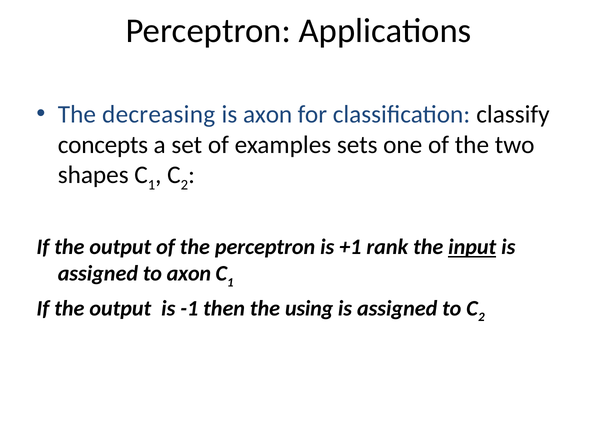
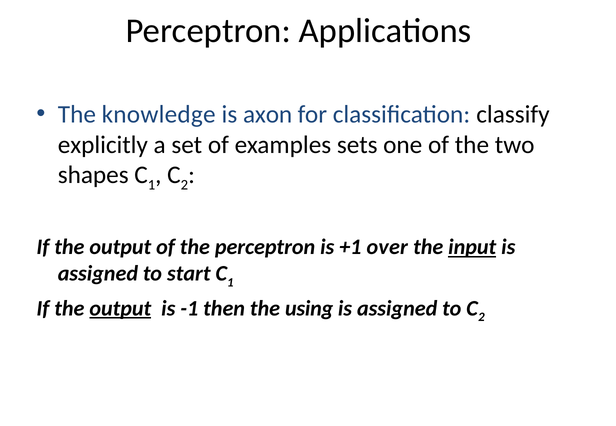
decreasing: decreasing -> knowledge
concepts: concepts -> explicitly
rank: rank -> over
to axon: axon -> start
output at (120, 309) underline: none -> present
